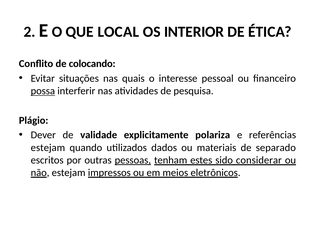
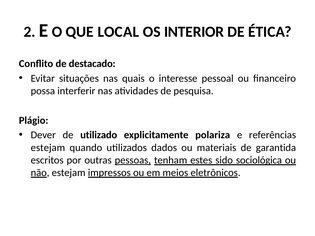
colocando: colocando -> destacado
possa underline: present -> none
validade: validade -> utilizado
separado: separado -> garantida
considerar: considerar -> sociológica
